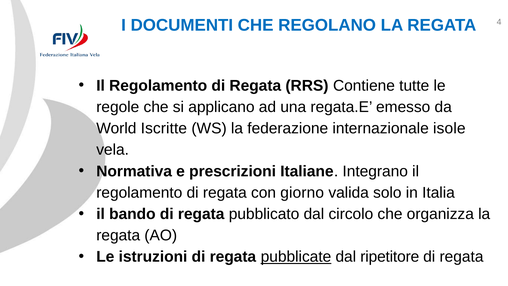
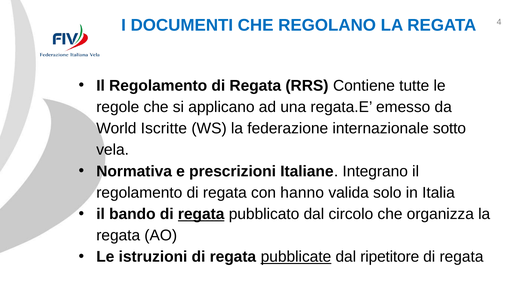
isole: isole -> sotto
giorno: giorno -> hanno
regata at (201, 214) underline: none -> present
